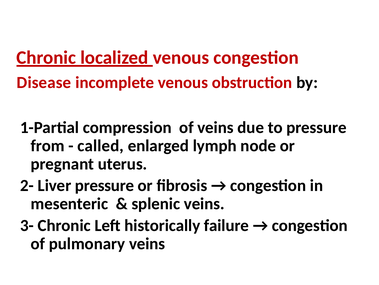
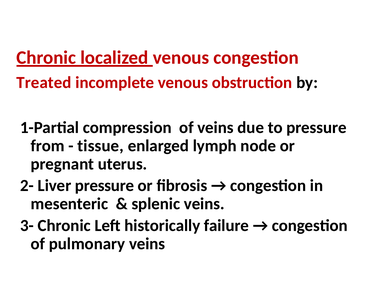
Disease: Disease -> Treated
called: called -> tissue
